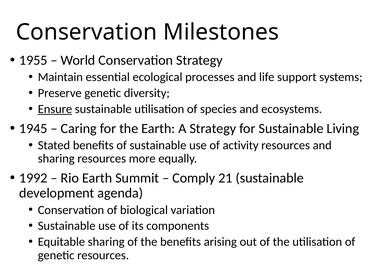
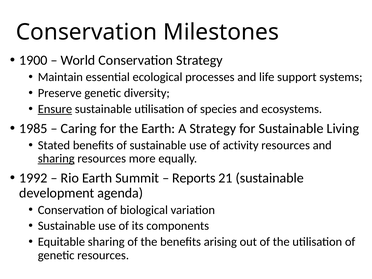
1955: 1955 -> 1900
1945: 1945 -> 1985
sharing at (56, 159) underline: none -> present
Comply: Comply -> Reports
